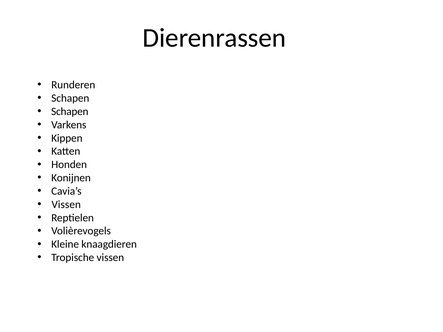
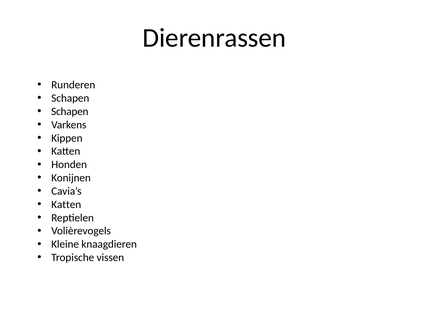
Vissen at (66, 205): Vissen -> Katten
